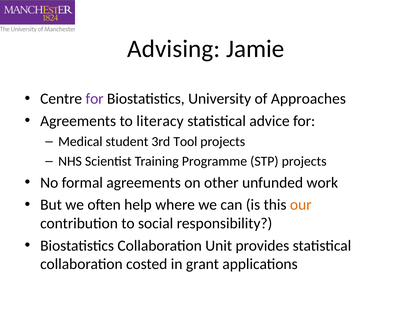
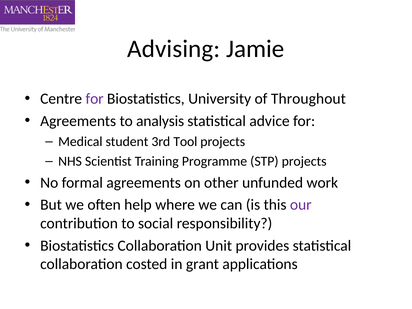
Approaches: Approaches -> Throughout
literacy: literacy -> analysis
our colour: orange -> purple
